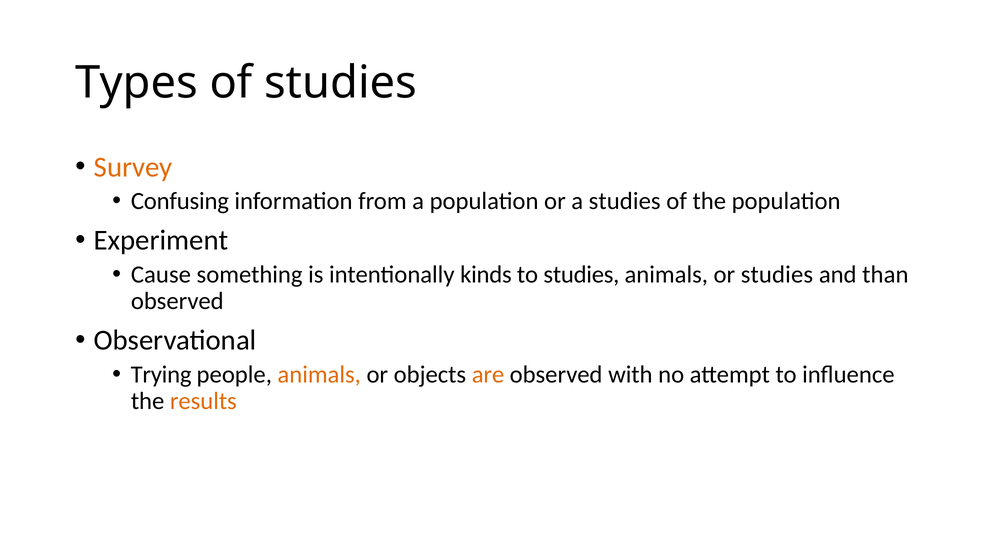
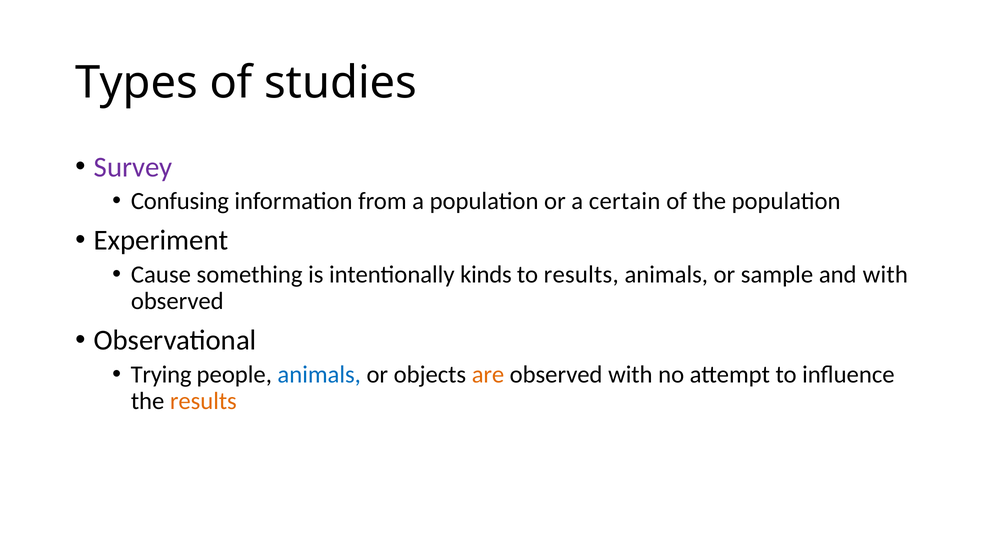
Survey colour: orange -> purple
a studies: studies -> certain
to studies: studies -> results
or studies: studies -> sample
and than: than -> with
animals at (319, 374) colour: orange -> blue
